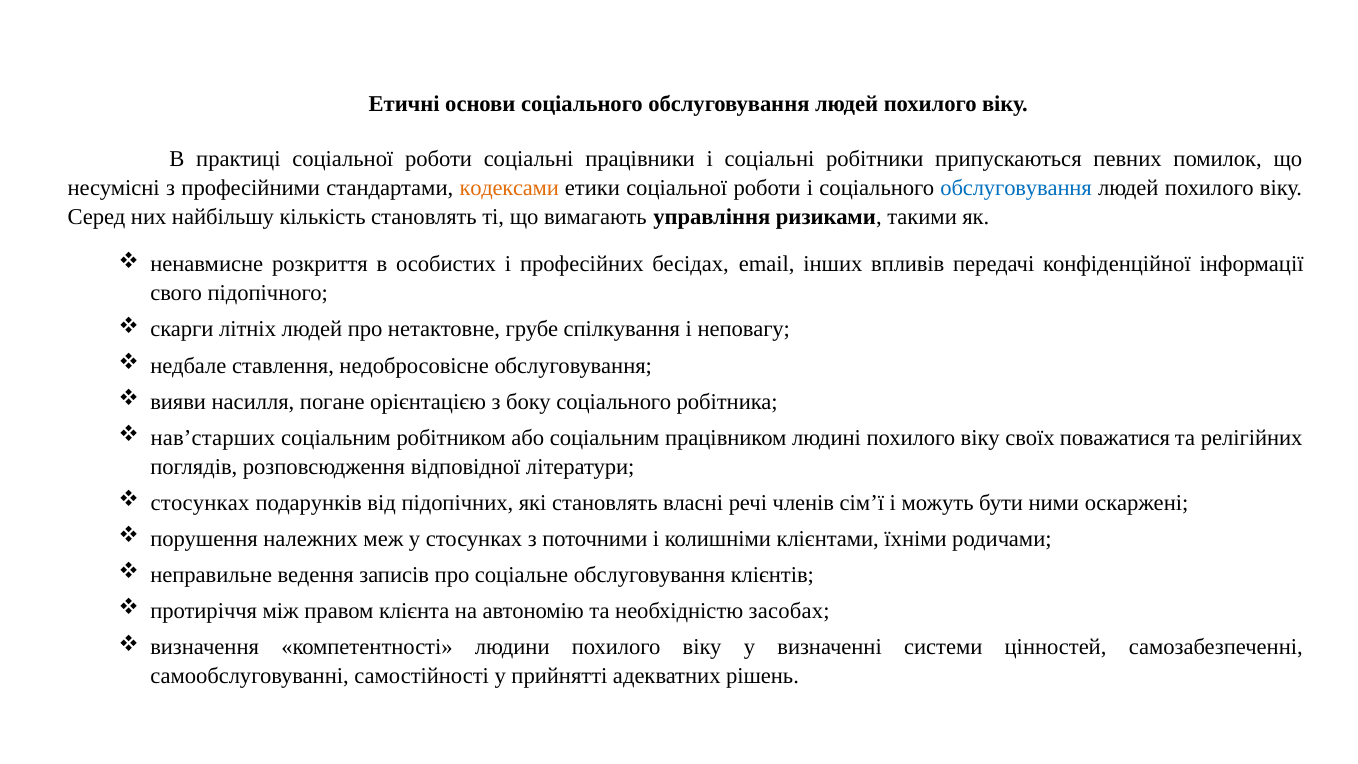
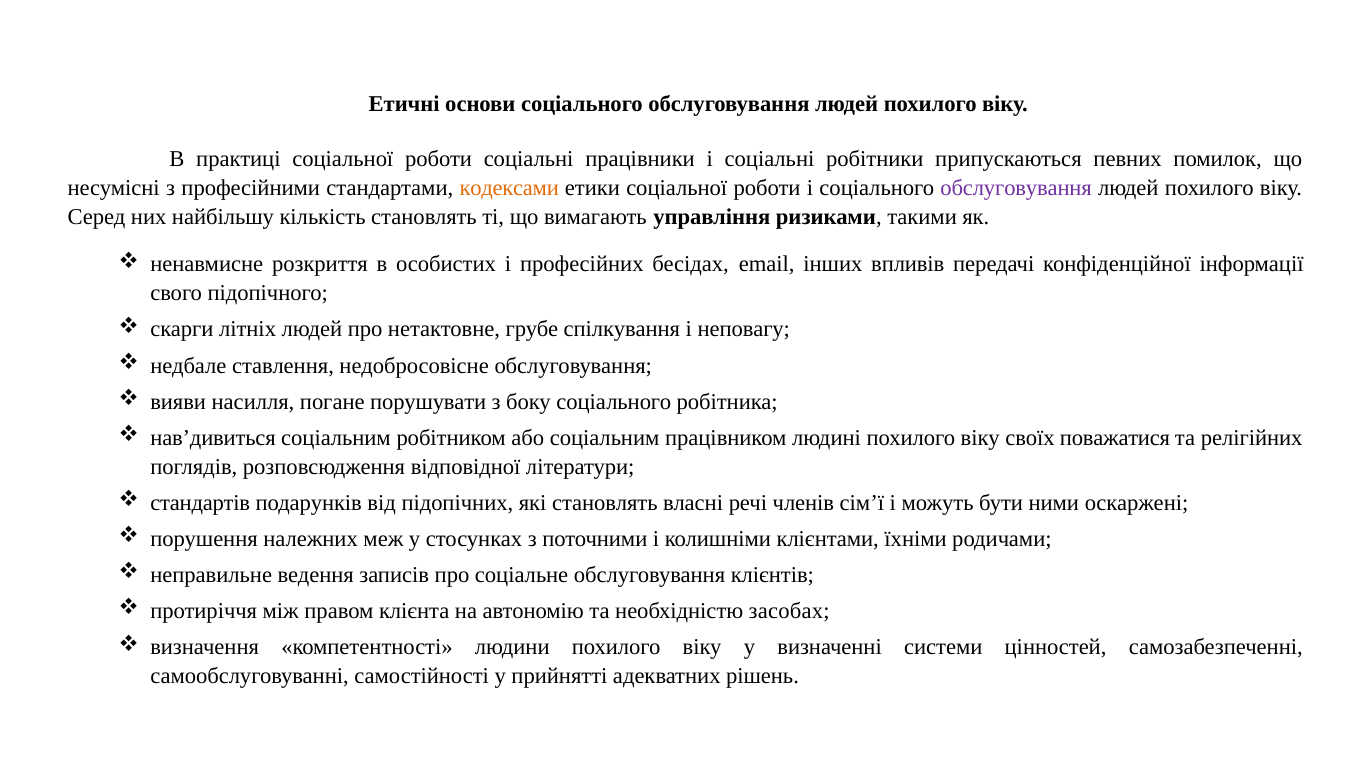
обслуговування at (1016, 188) colour: blue -> purple
орієнтацією: орієнтацією -> порушувати
нав’старших: нав’старших -> нав’дивиться
стосунках at (200, 503): стосунках -> стандартів
